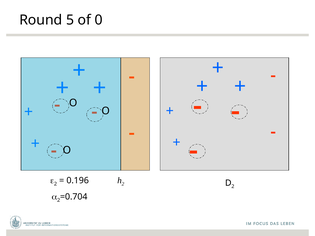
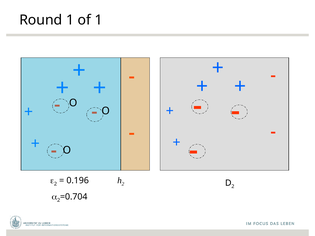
Round 5: 5 -> 1
of 0: 0 -> 1
